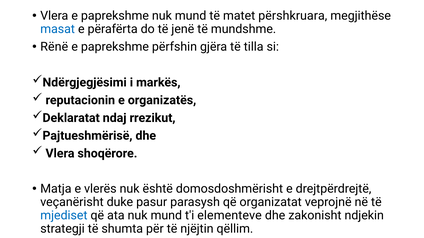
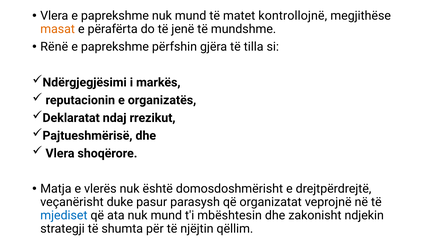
përshkruara: përshkruara -> kontrollojnë
masat colour: blue -> orange
elementeve: elementeve -> mbështesin
